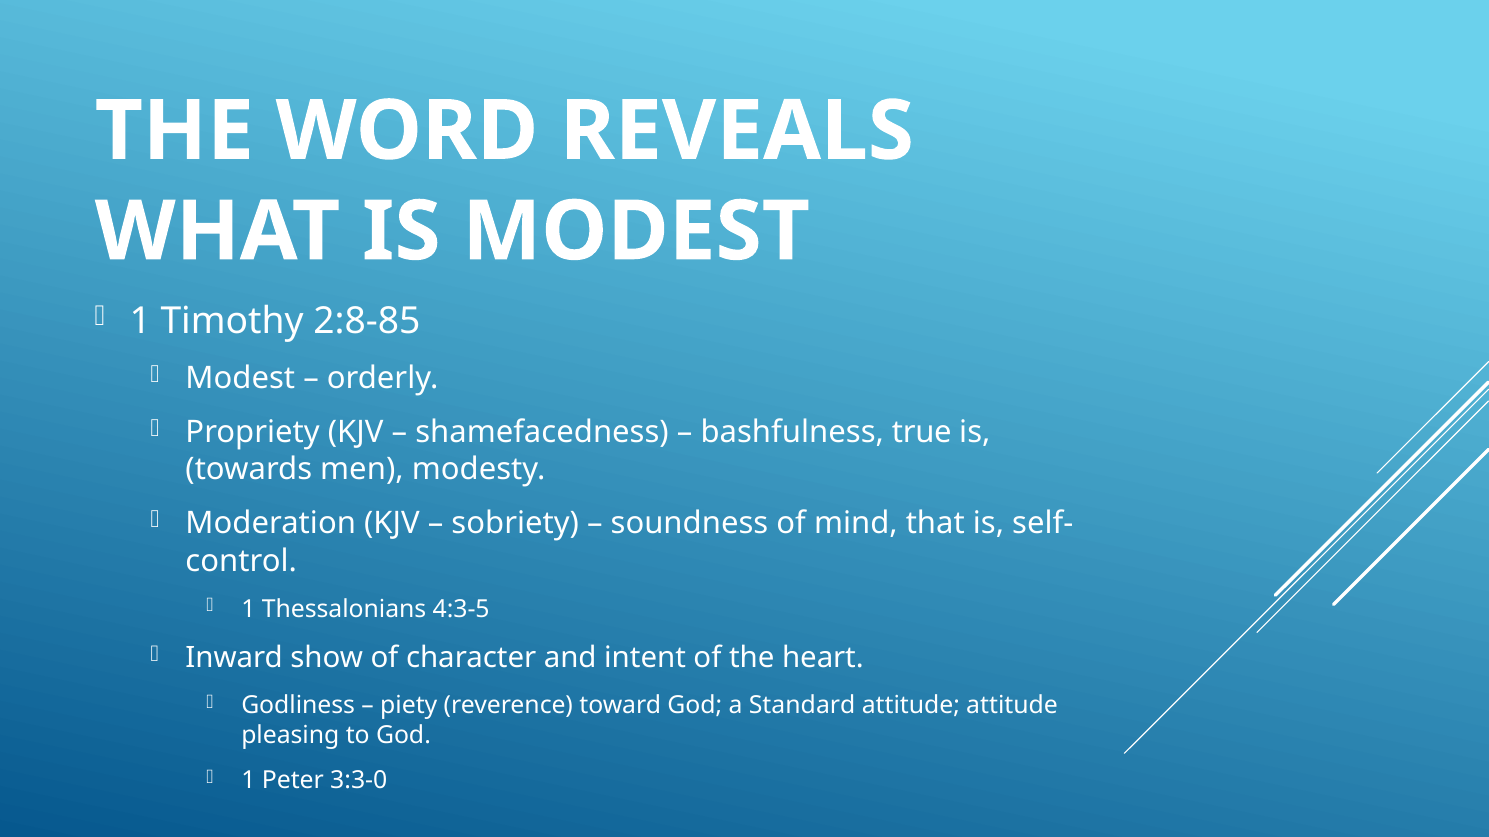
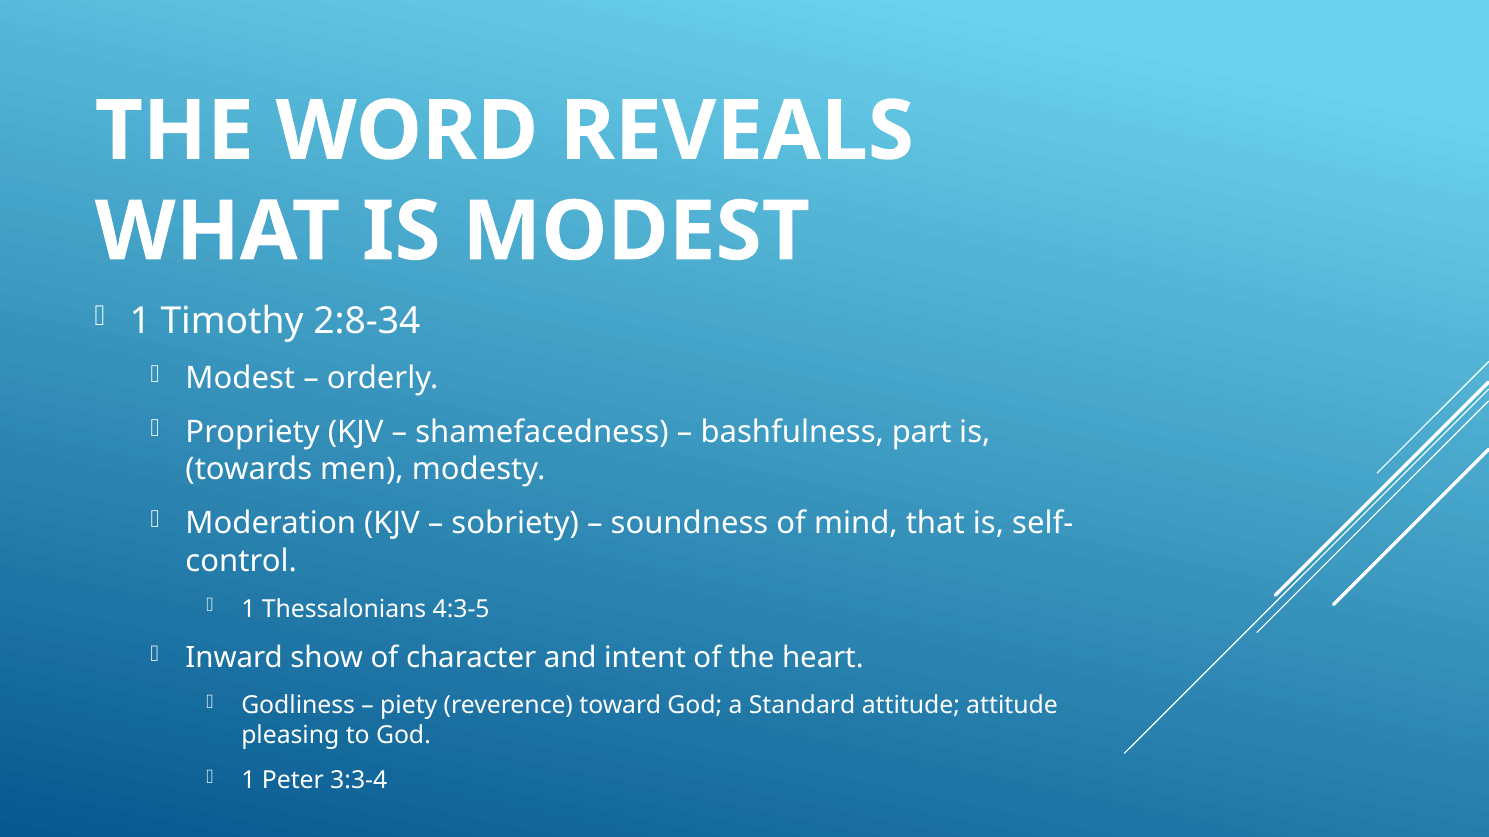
2:8-85: 2:8-85 -> 2:8-34
true: true -> part
3:3-0: 3:3-0 -> 3:3-4
